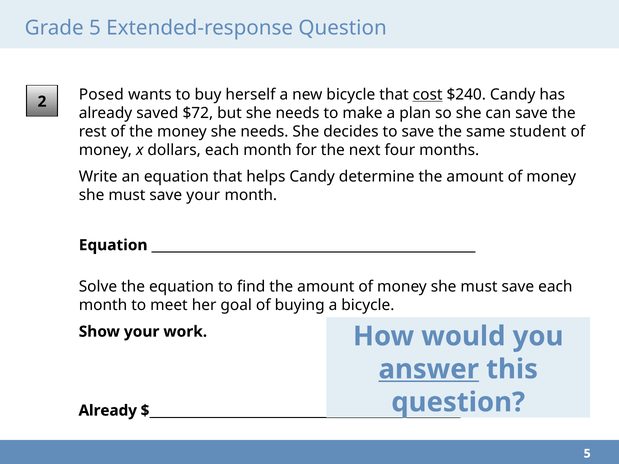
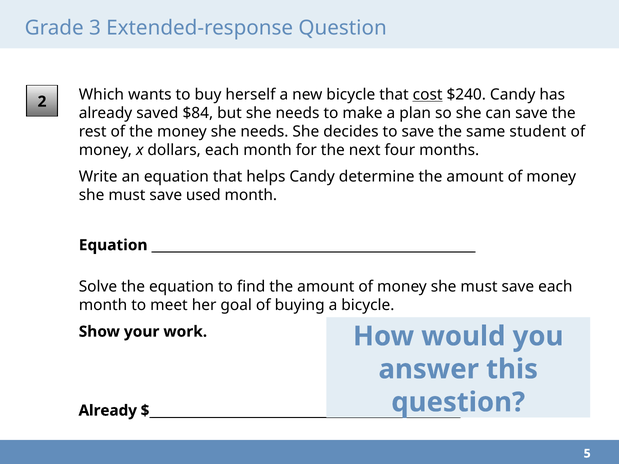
Grade 5: 5 -> 3
Posed: Posed -> Which
$72: $72 -> $84
save your: your -> used
answer underline: present -> none
